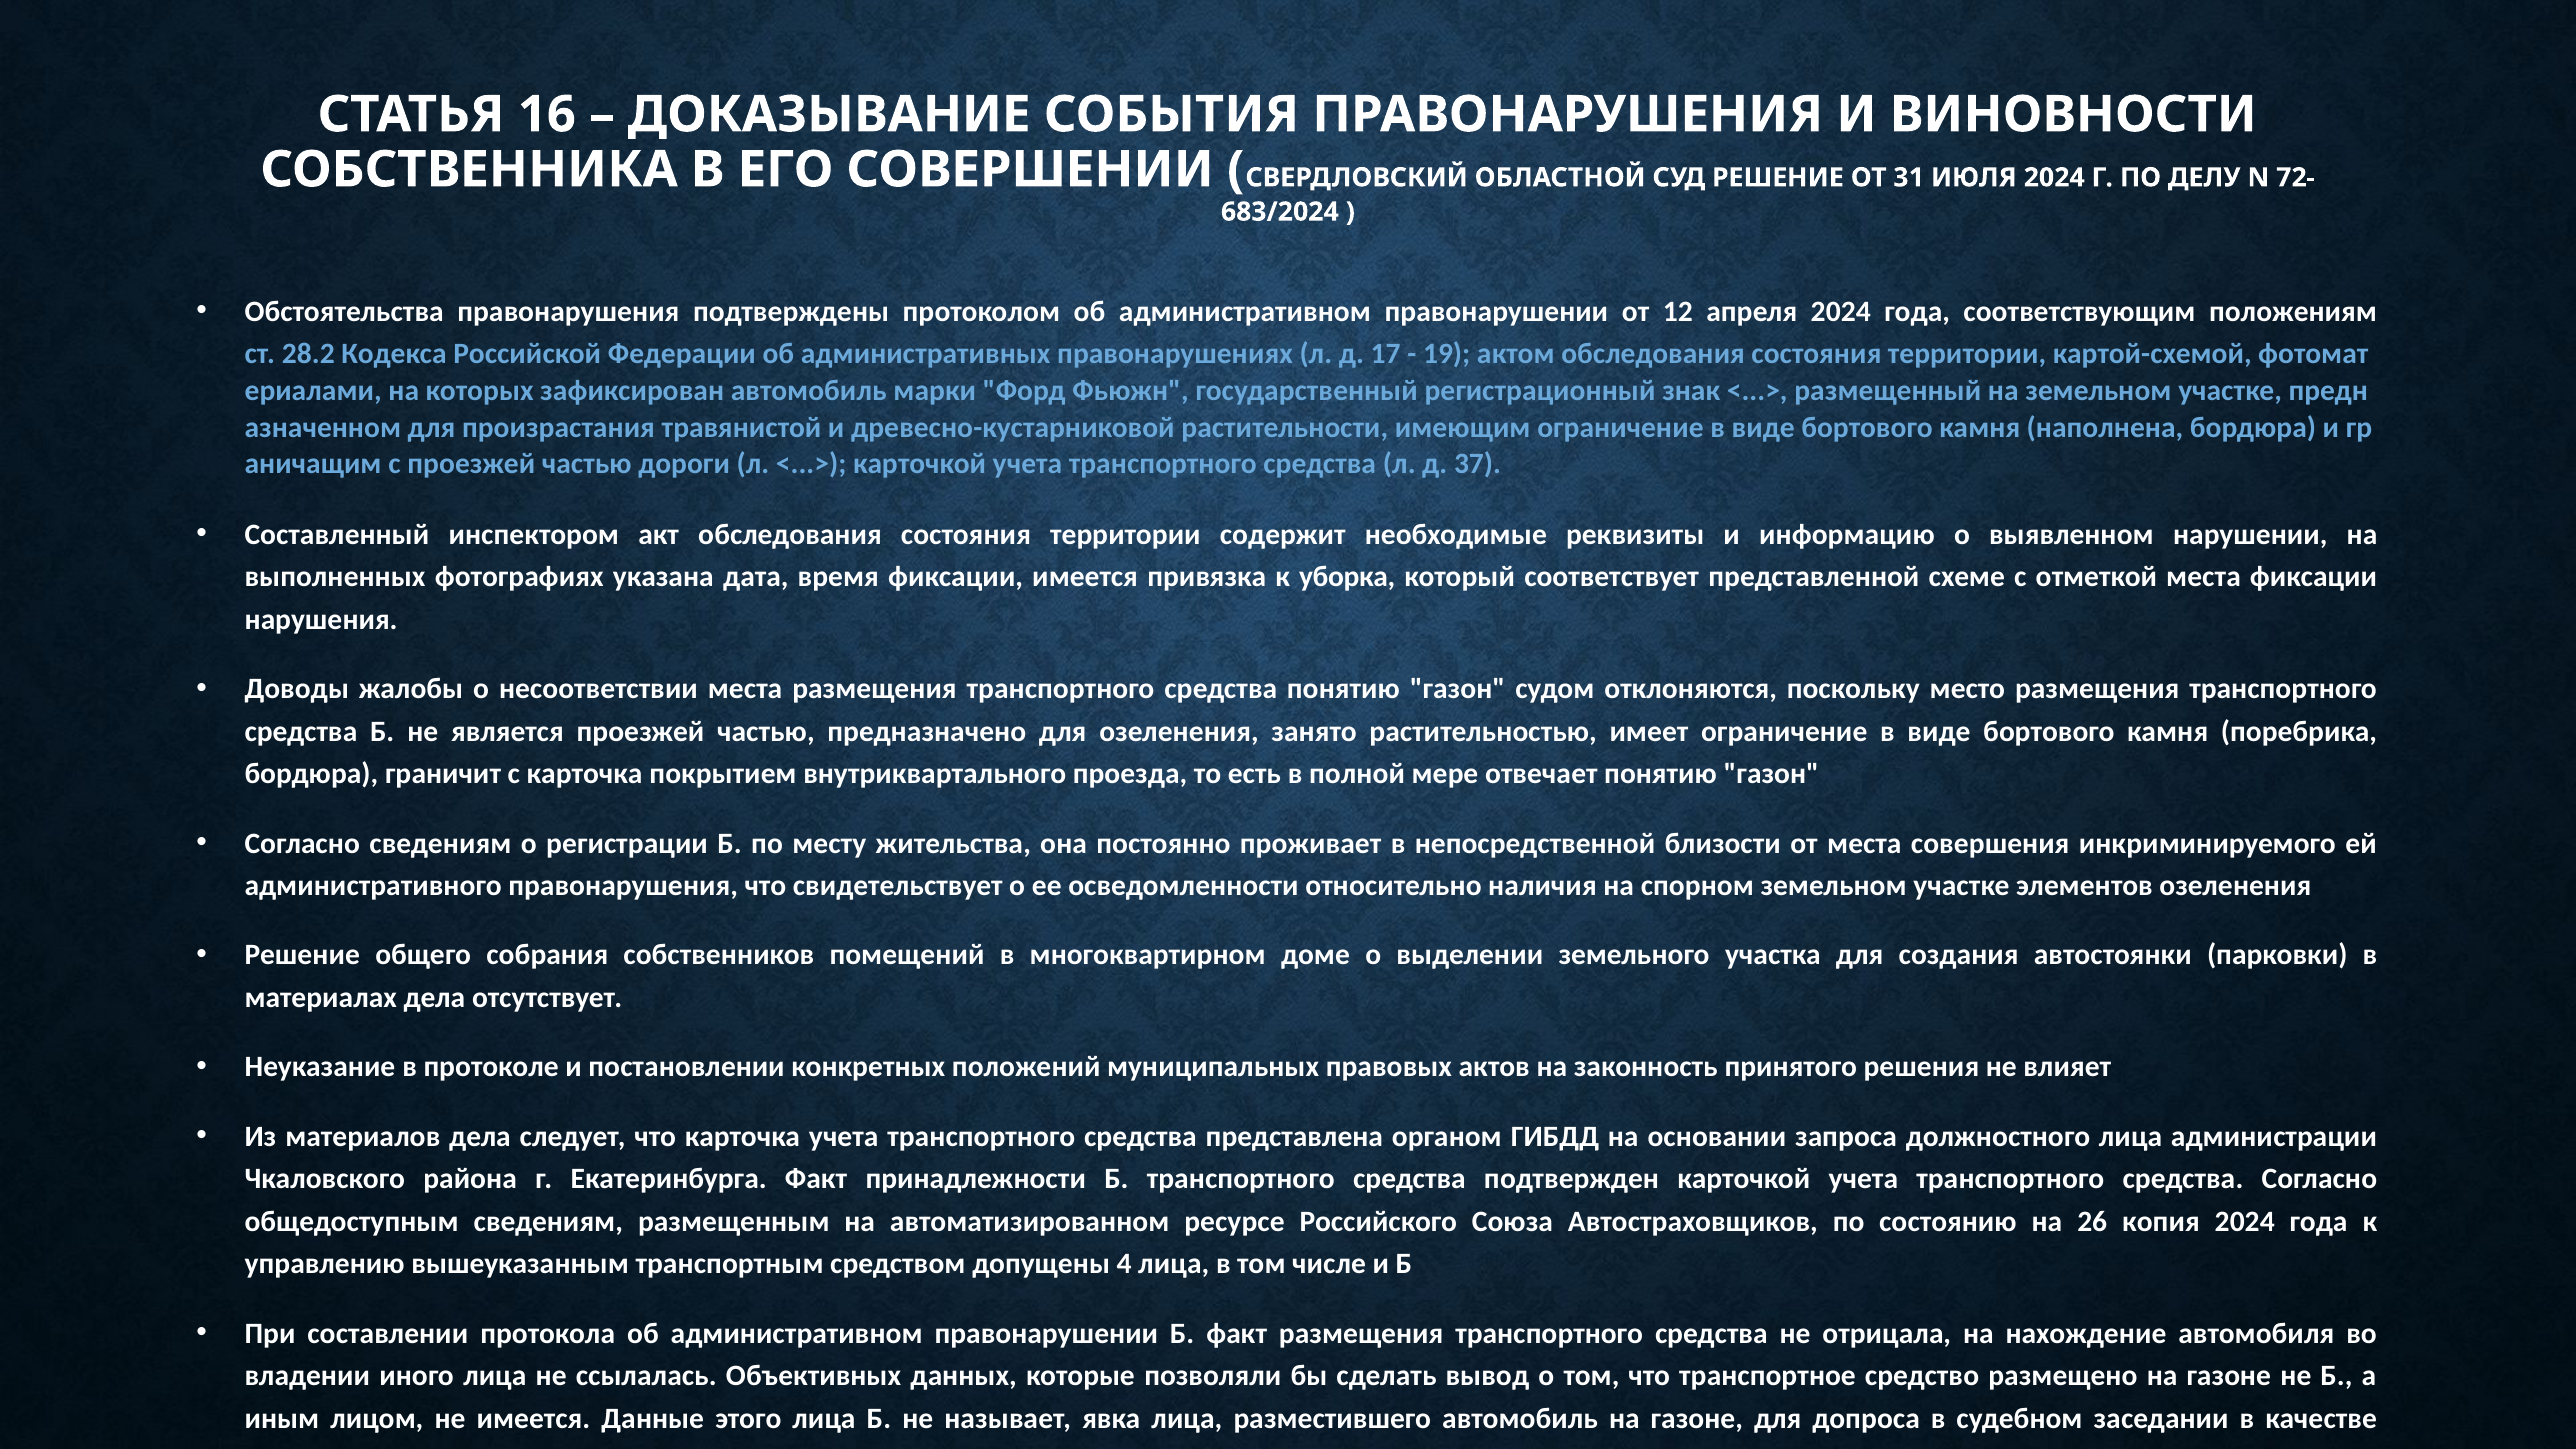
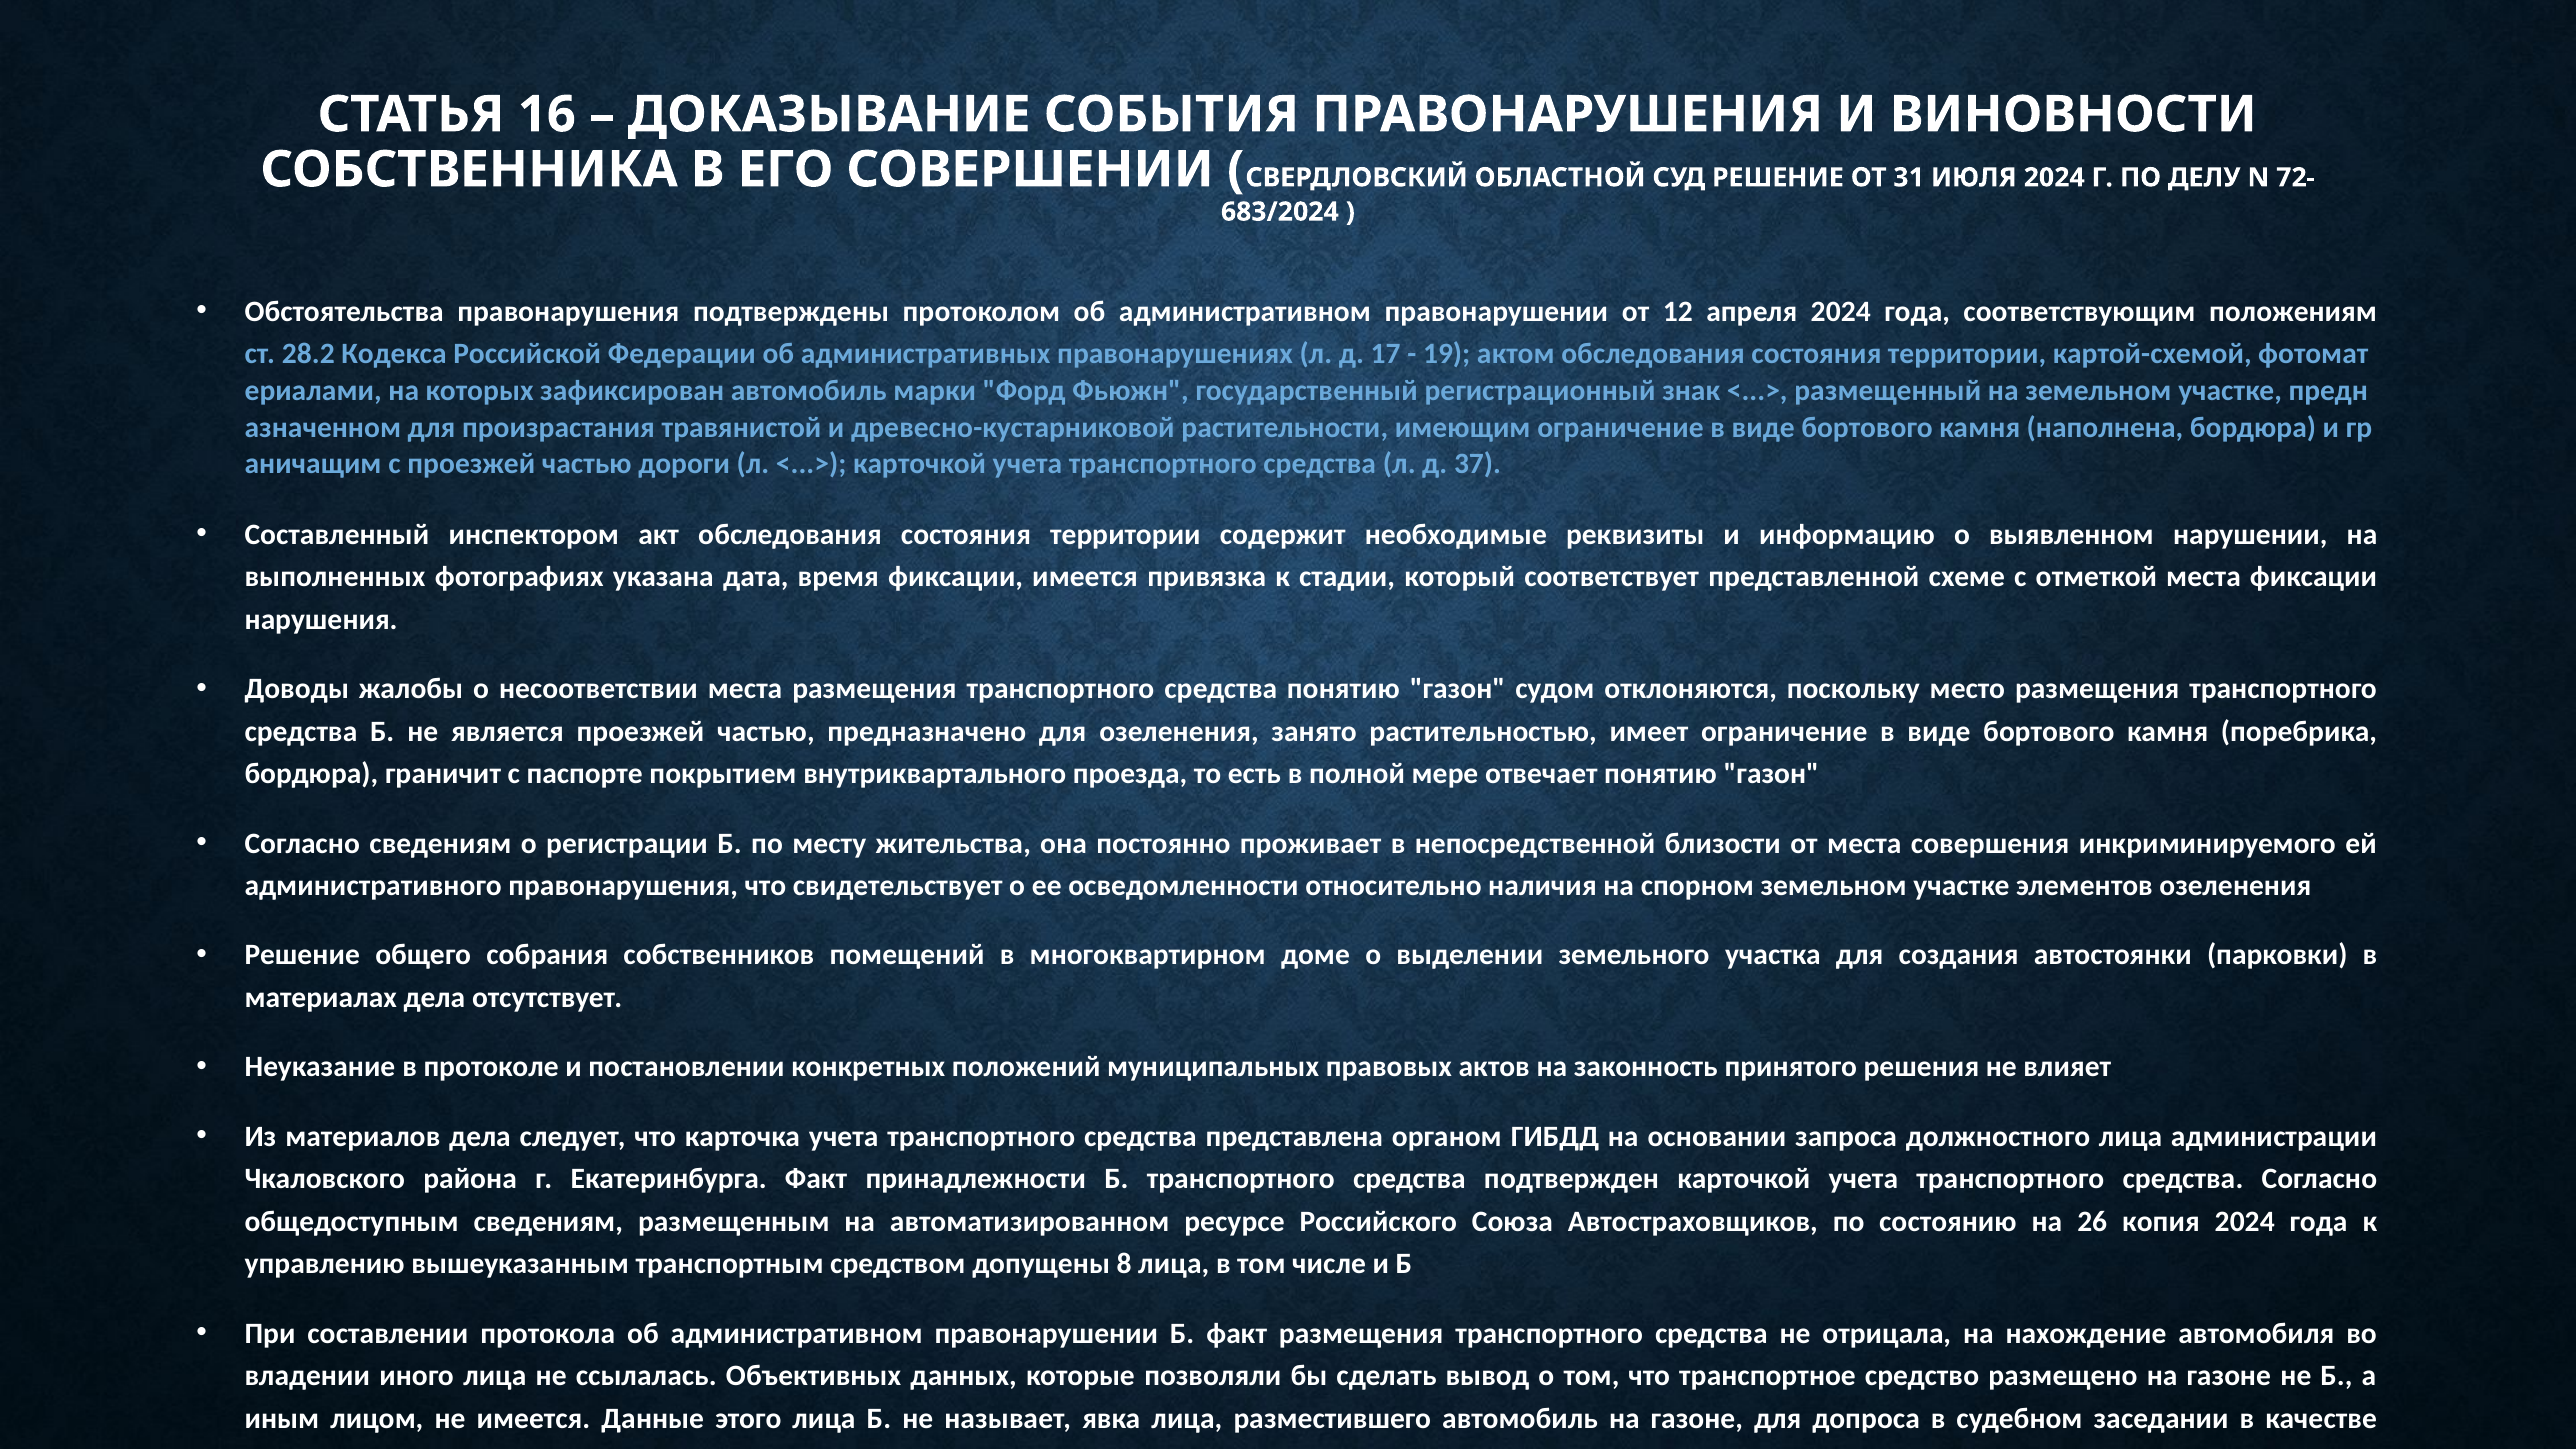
уборка: уборка -> стадии
с карточка: карточка -> паспорте
4: 4 -> 8
